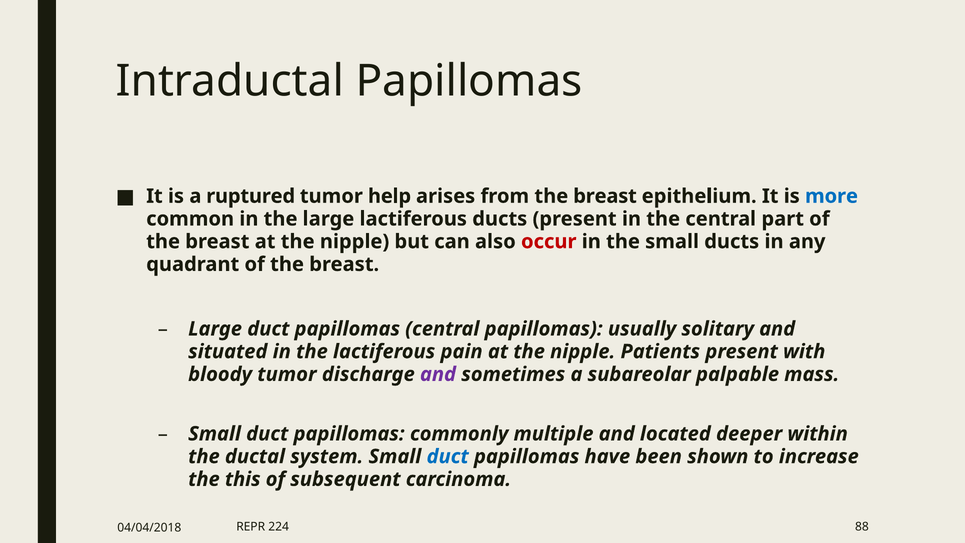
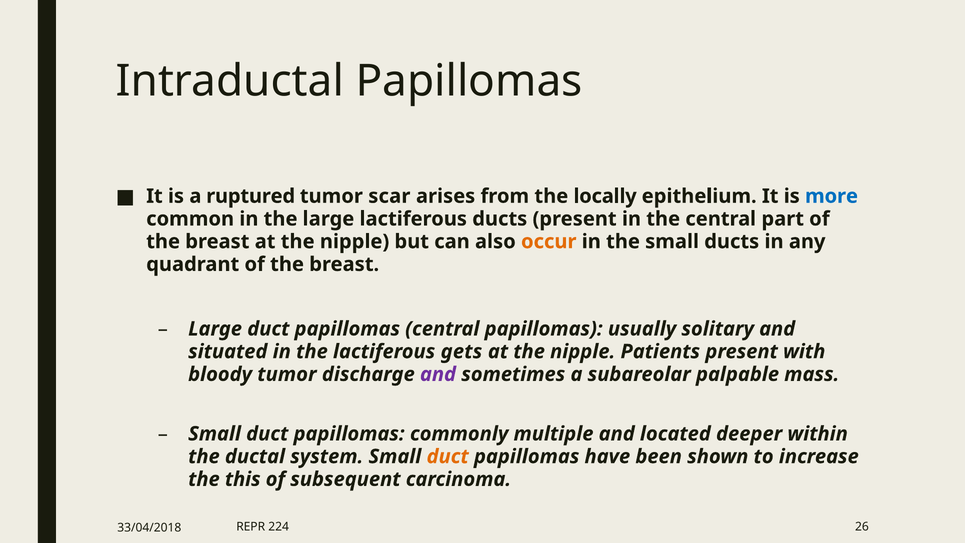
help: help -> scar
from the breast: breast -> locally
occur colour: red -> orange
pain: pain -> gets
duct at (448, 456) colour: blue -> orange
88: 88 -> 26
04/04/2018: 04/04/2018 -> 33/04/2018
